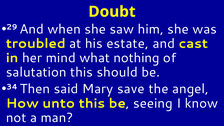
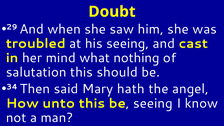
his estate: estate -> seeing
save: save -> hath
